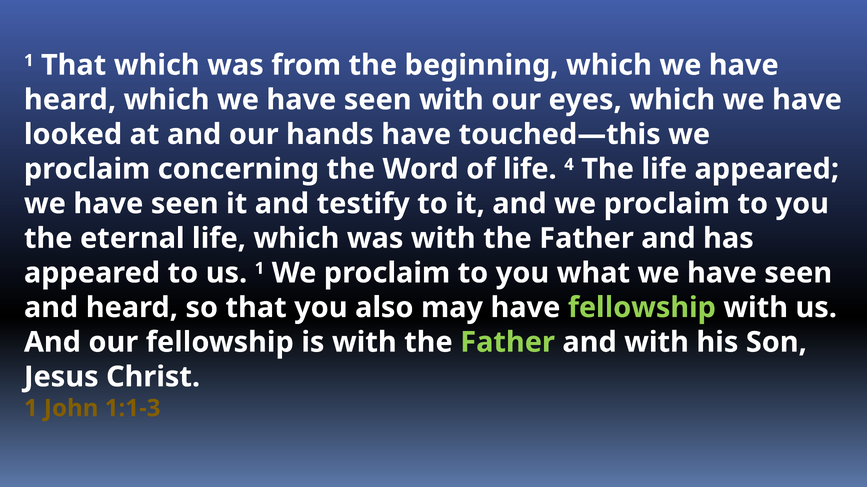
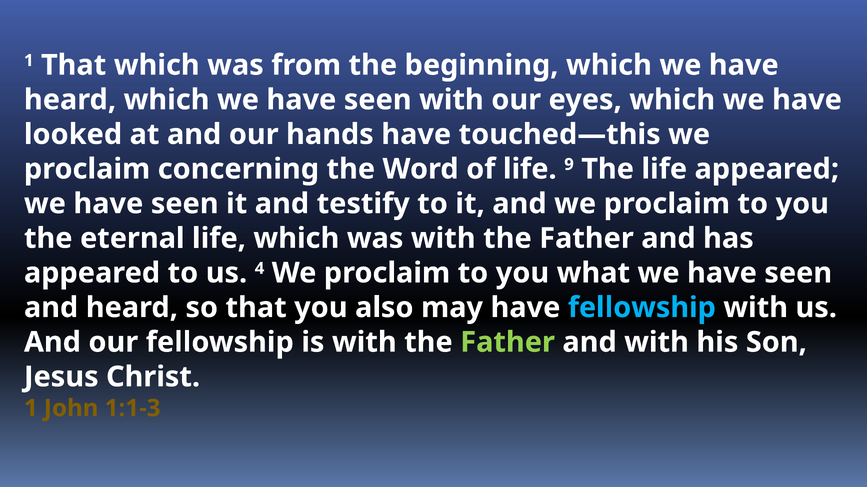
4: 4 -> 9
us 1: 1 -> 4
fellowship at (642, 308) colour: light green -> light blue
